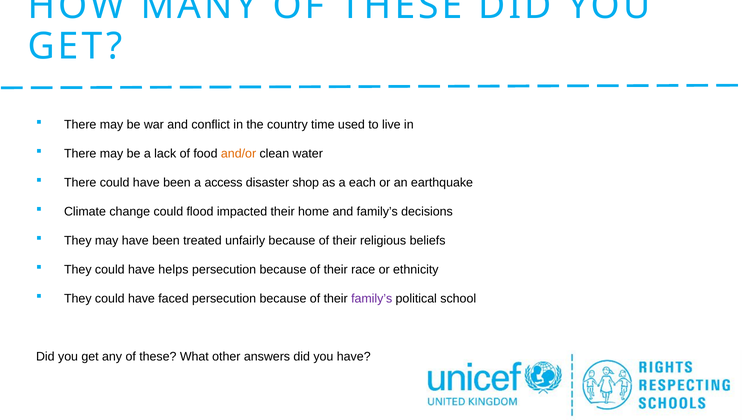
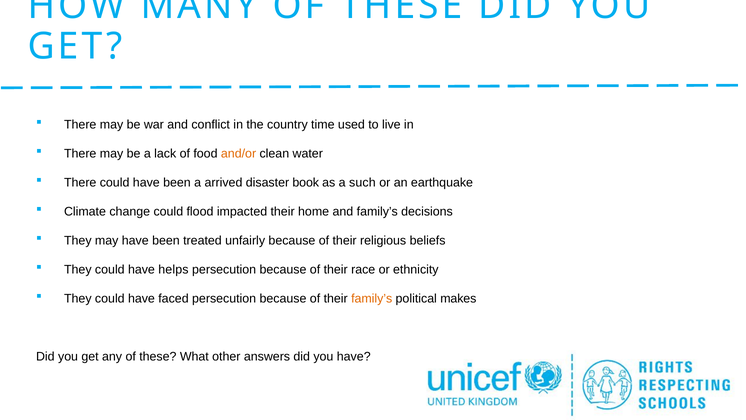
access: access -> arrived
shop: shop -> book
each: each -> such
family’s at (372, 298) colour: purple -> orange
school: school -> makes
